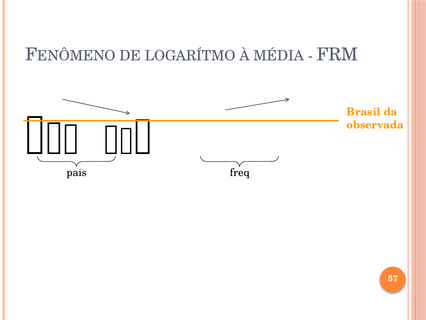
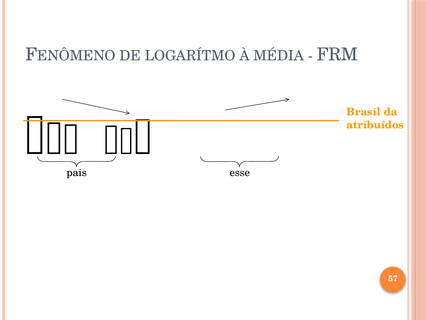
observada: observada -> atribuídos
freq: freq -> esse
